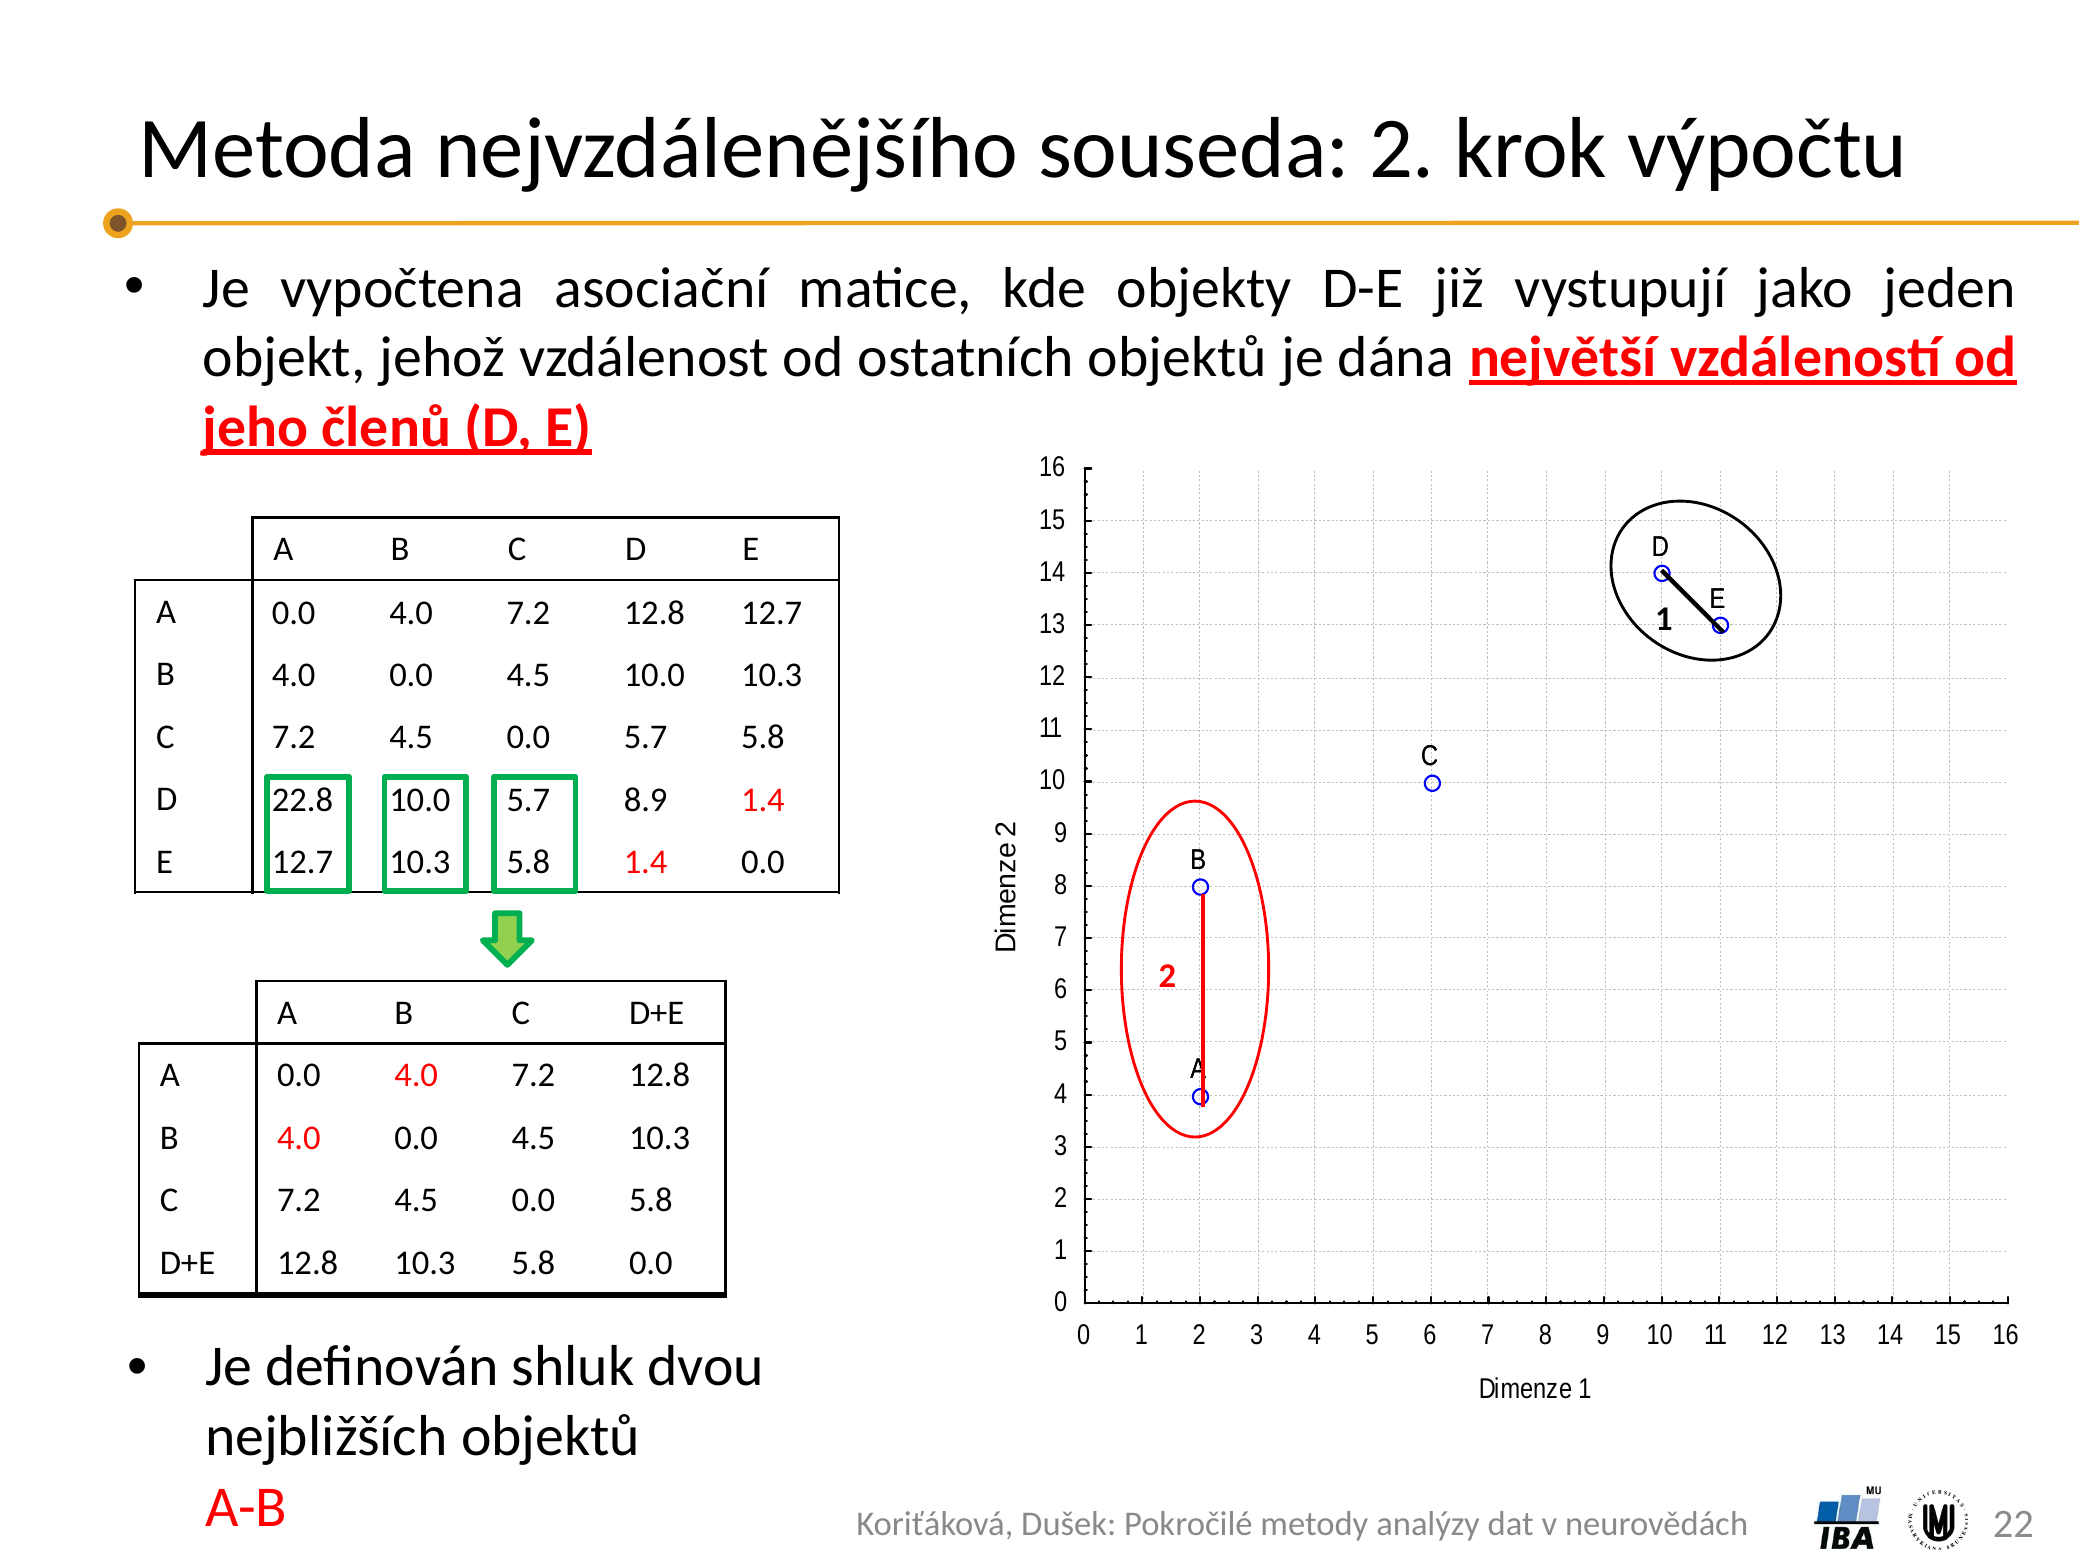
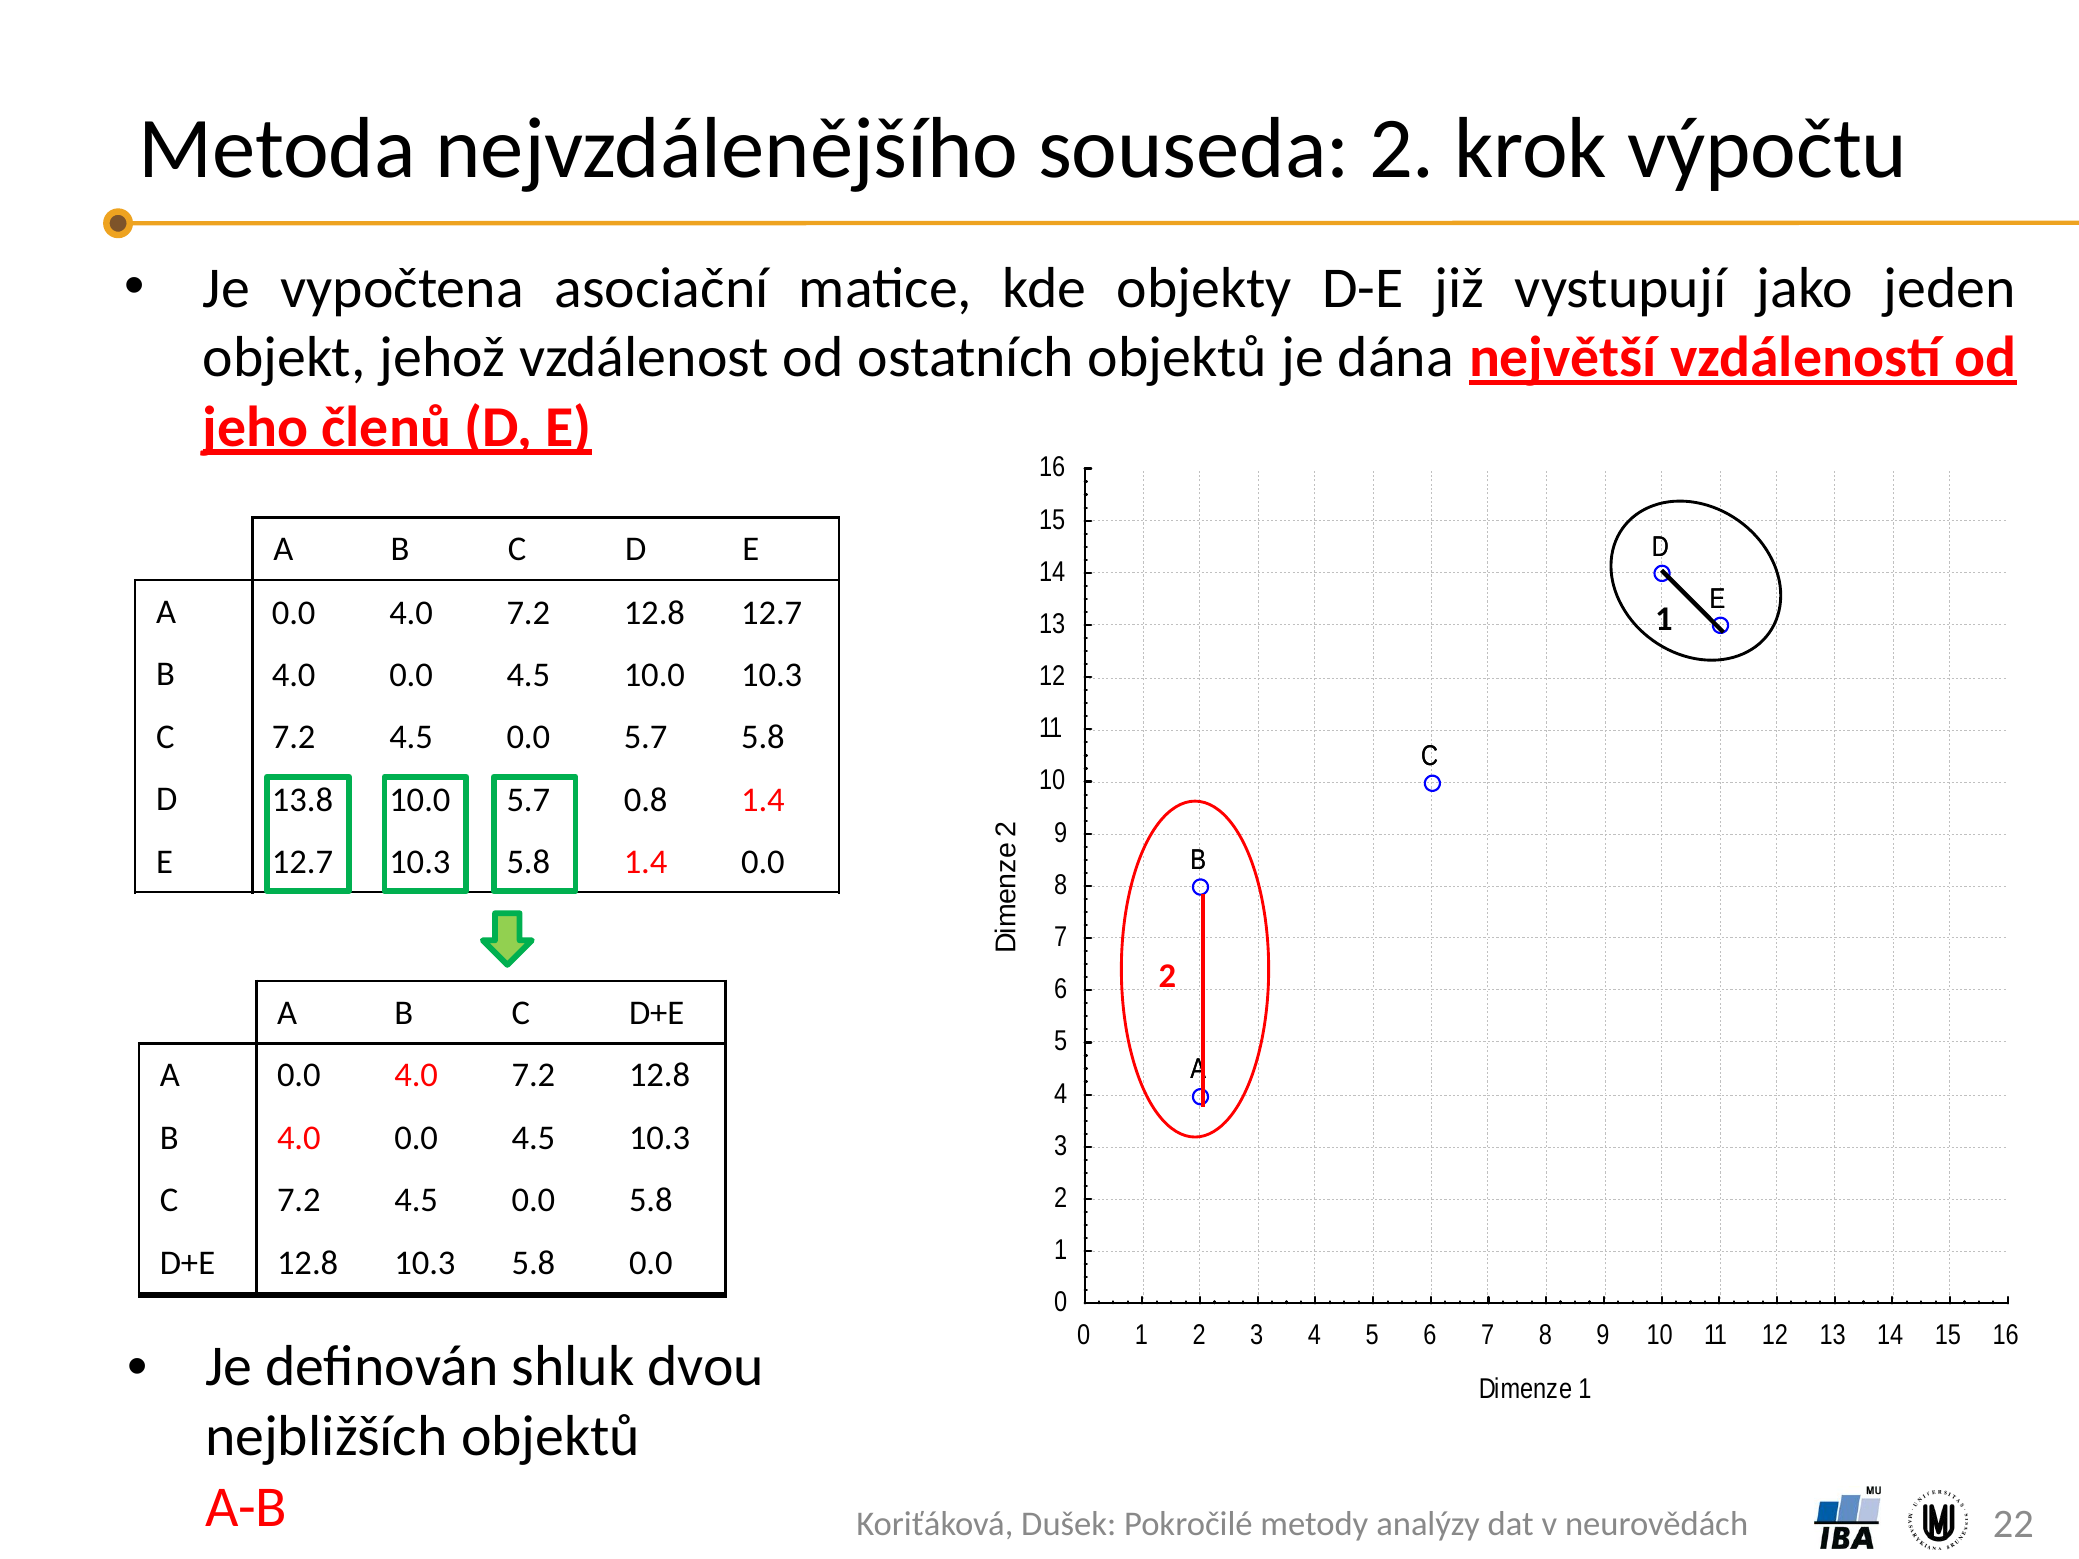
22.8: 22.8 -> 13.8
8.9: 8.9 -> 0.8
